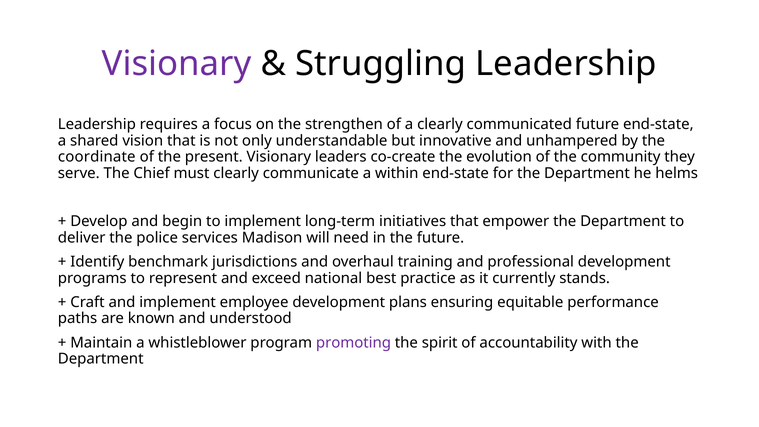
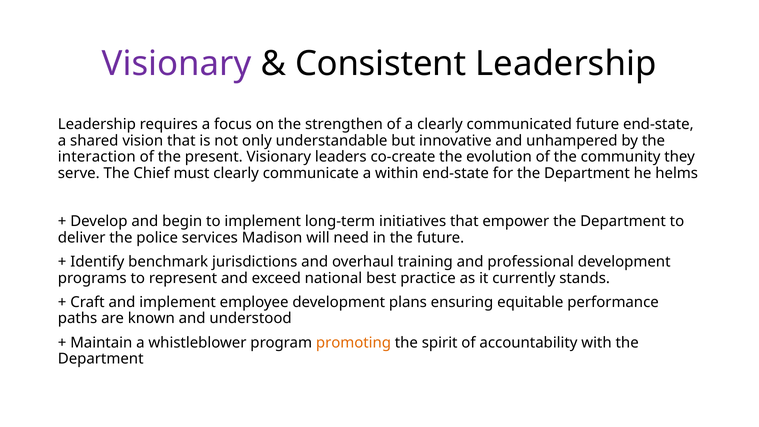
Struggling: Struggling -> Consistent
coordinate: coordinate -> interaction
promoting colour: purple -> orange
